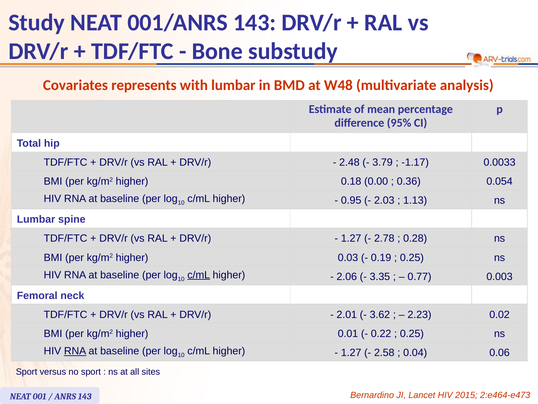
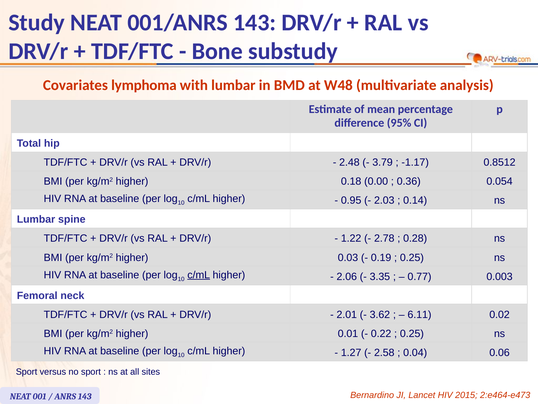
represents: represents -> lymphoma
0.0033: 0.0033 -> 0.8512
1.13: 1.13 -> 0.14
1.27 at (351, 238): 1.27 -> 1.22
2.23: 2.23 -> 6.11
RNA at (75, 351) underline: present -> none
